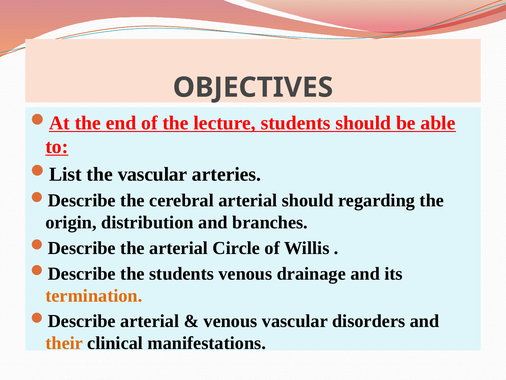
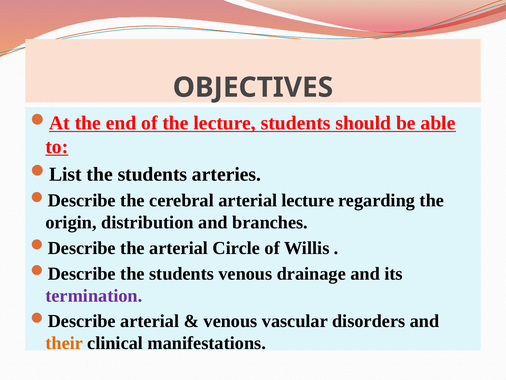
vascular at (153, 174): vascular -> students
arterial should: should -> lecture
termination colour: orange -> purple
